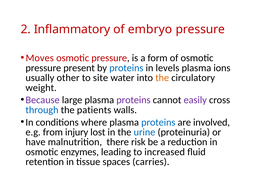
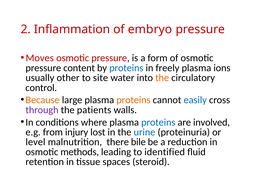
Inflammatory: Inflammatory -> Inflammation
present: present -> content
levels: levels -> freely
weight: weight -> control
Because colour: purple -> orange
proteins at (133, 100) colour: purple -> orange
easily colour: purple -> blue
through colour: blue -> purple
have: have -> level
risk: risk -> bile
enzymes: enzymes -> methods
increased: increased -> identified
carries: carries -> steroid
